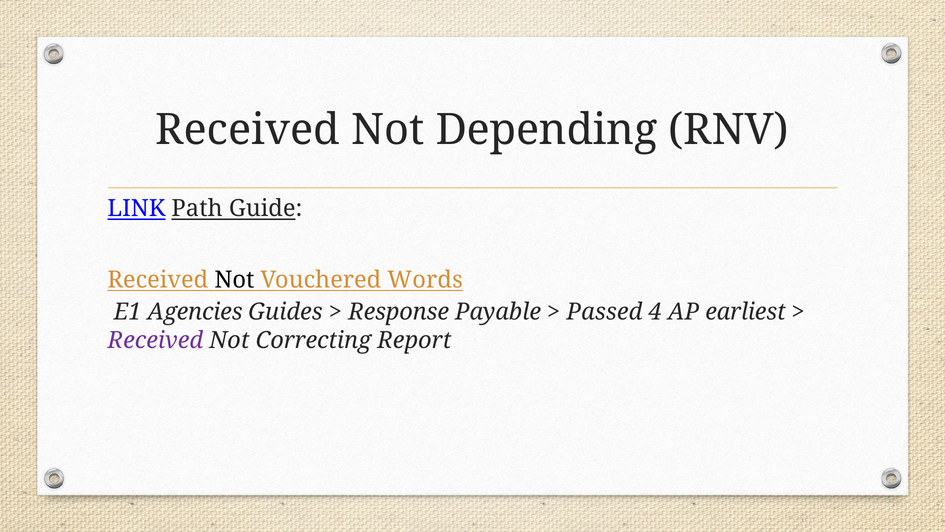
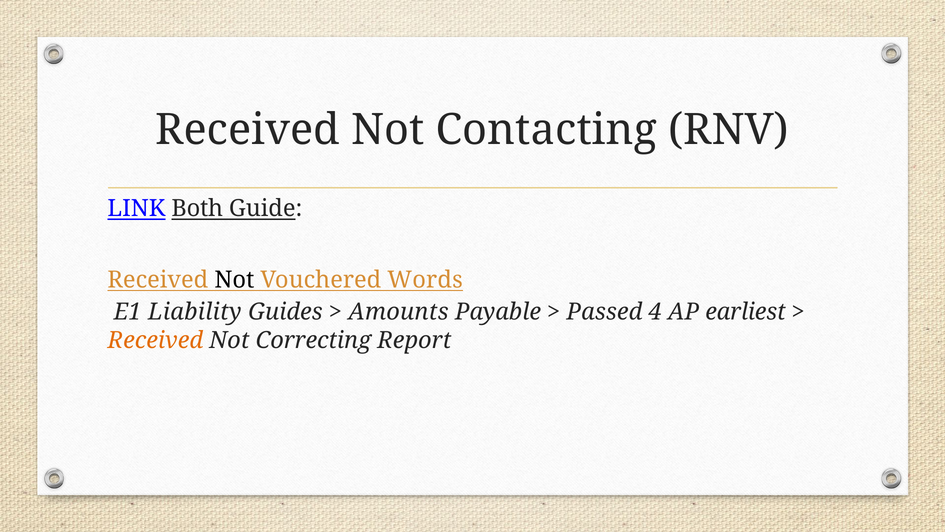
Depending: Depending -> Contacting
Path: Path -> Both
Agencies: Agencies -> Liability
Response: Response -> Amounts
Received at (155, 340) colour: purple -> orange
